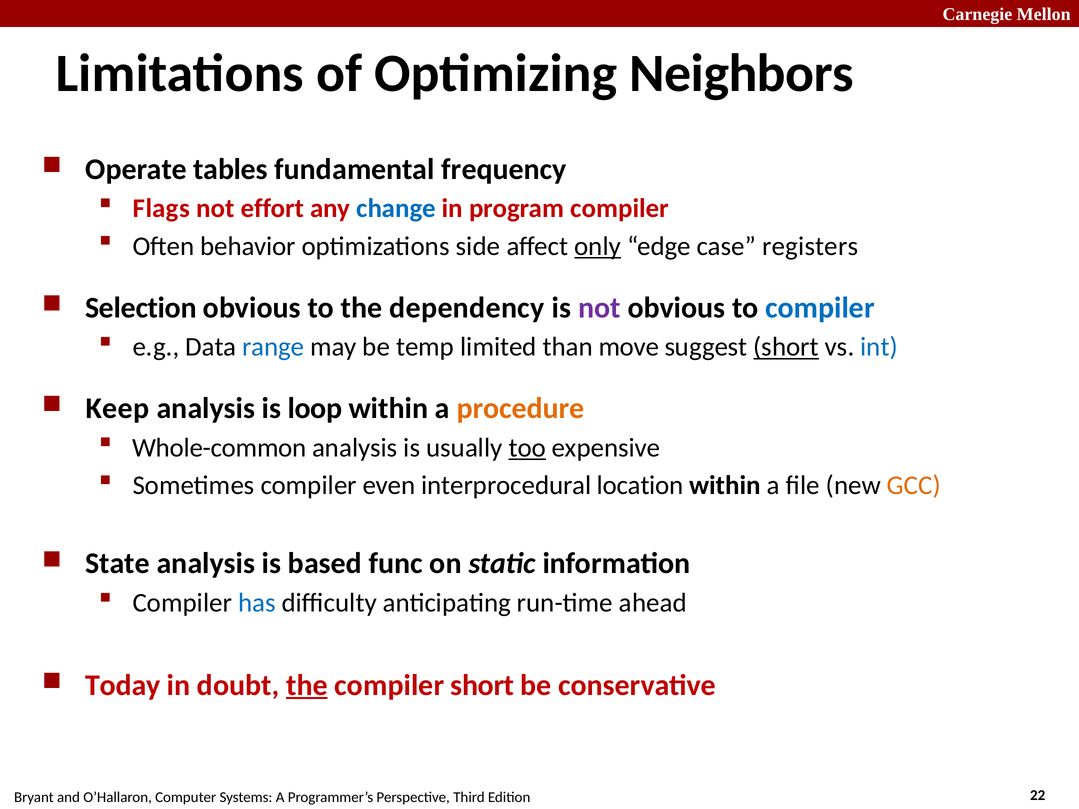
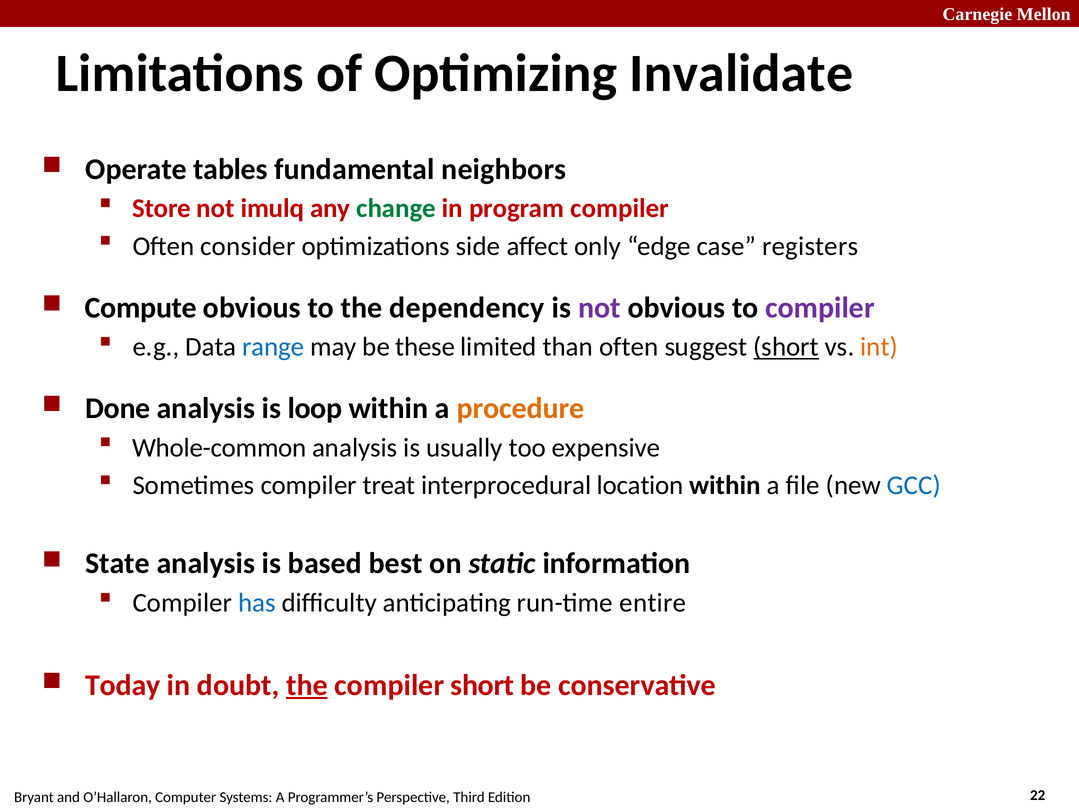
Neighbors: Neighbors -> Invalidate
frequency: frequency -> neighbors
Flags: Flags -> Store
effort: effort -> imulq
change colour: blue -> green
behavior: behavior -> consider
only underline: present -> none
Selection: Selection -> Compute
compiler at (820, 308) colour: blue -> purple
temp: temp -> these
than move: move -> often
int colour: blue -> orange
Keep: Keep -> Done
too underline: present -> none
even: even -> treat
GCC colour: orange -> blue
func: func -> best
ahead: ahead -> entire
